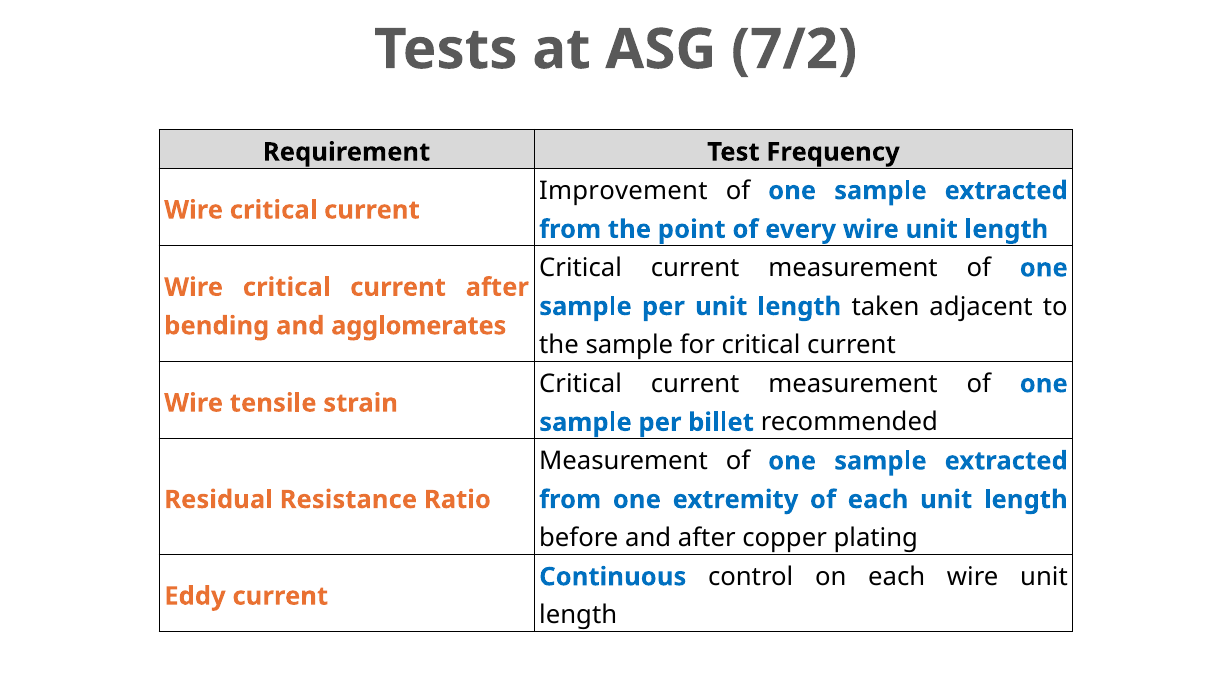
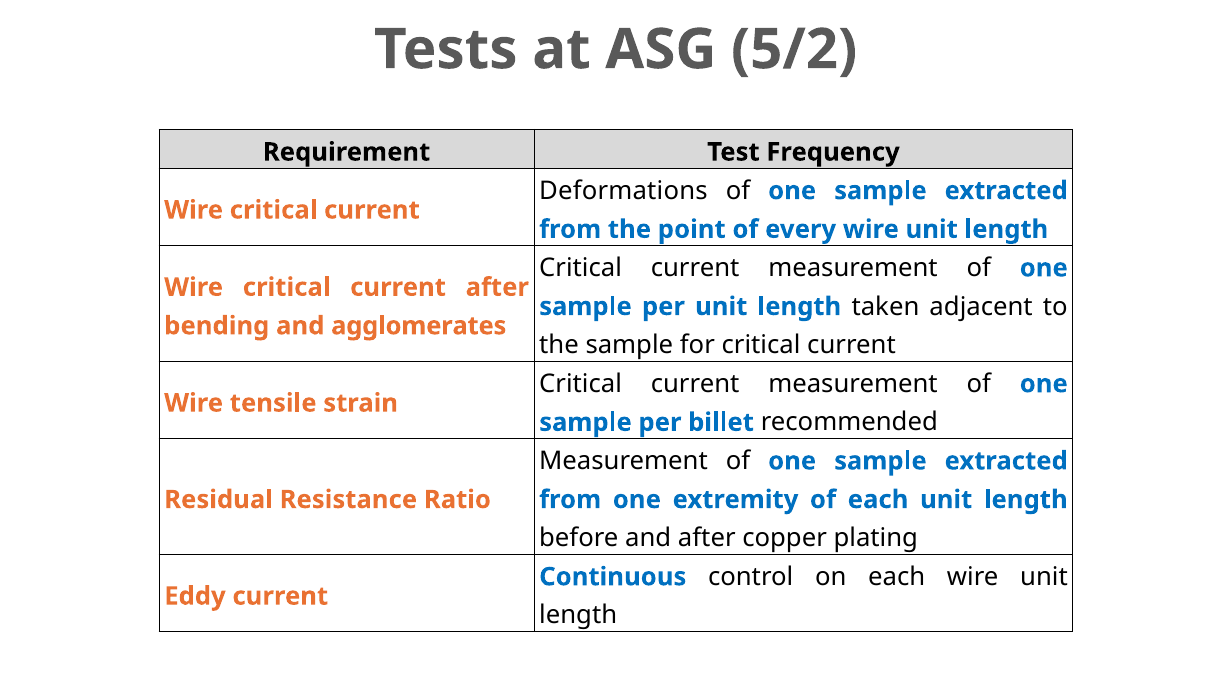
7/2: 7/2 -> 5/2
Improvement: Improvement -> Deformations
